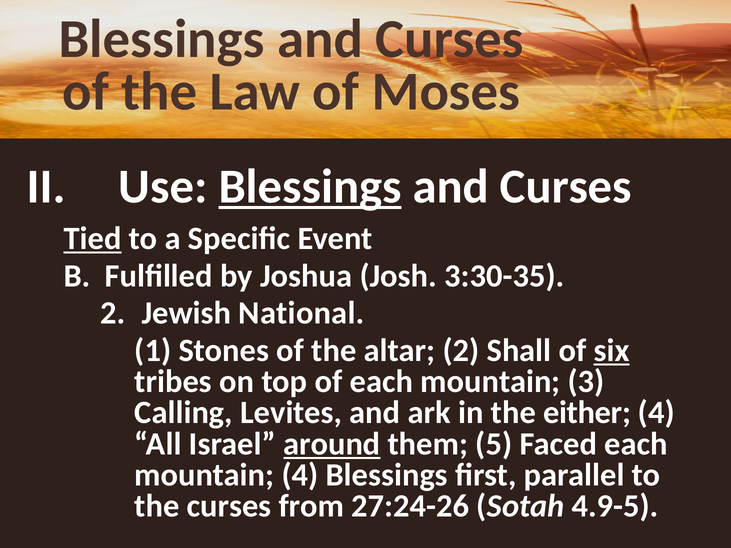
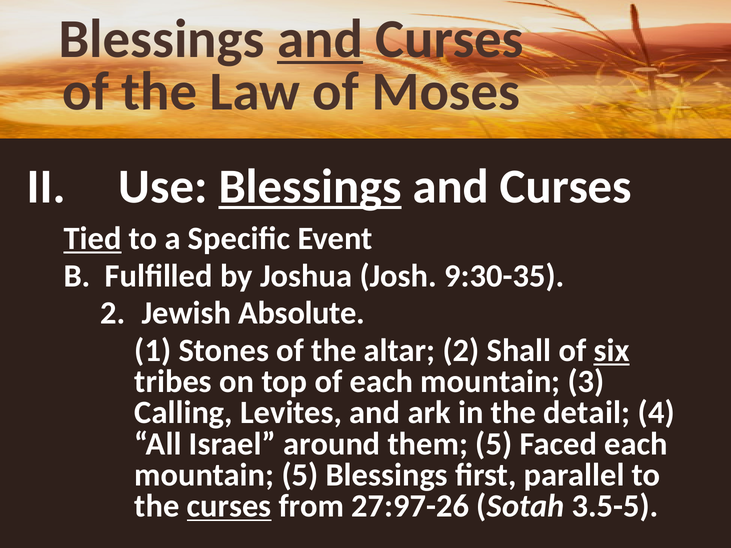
and at (320, 39) underline: none -> present
3:30-35: 3:30-35 -> 9:30-35
National: National -> Absolute
either: either -> detail
around underline: present -> none
mountain 4: 4 -> 5
curses at (229, 507) underline: none -> present
27:24-26: 27:24-26 -> 27:97-26
4.9-5: 4.9-5 -> 3.5-5
